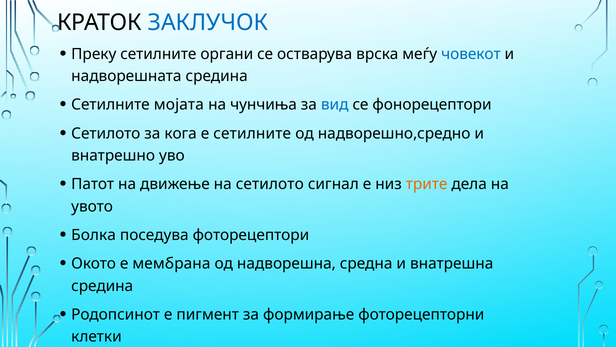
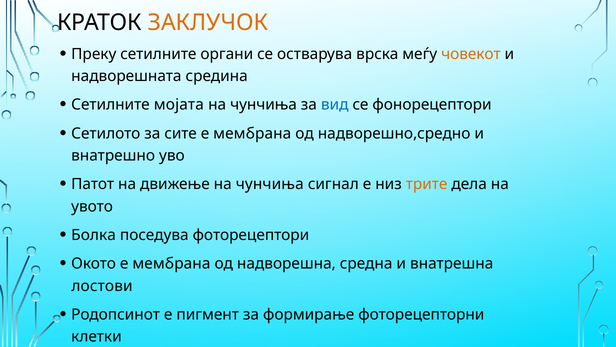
ЗАКЛУЧОК colour: blue -> orange
човекот colour: blue -> orange
кога: кога -> сите
сетилните at (252, 133): сетилните -> мембрана
движење на сетилото: сетилото -> чунчиња
средина at (102, 286): средина -> лостови
